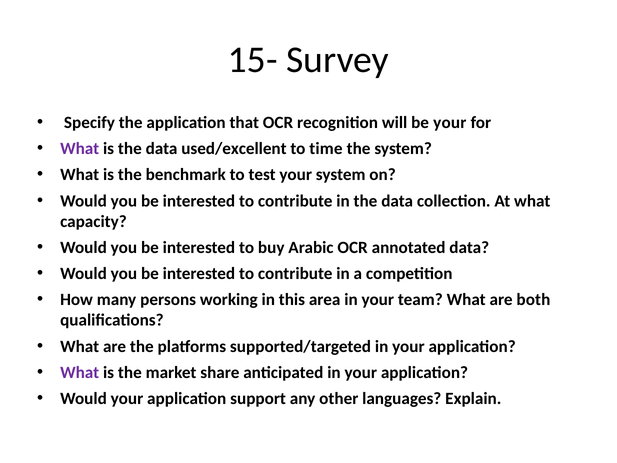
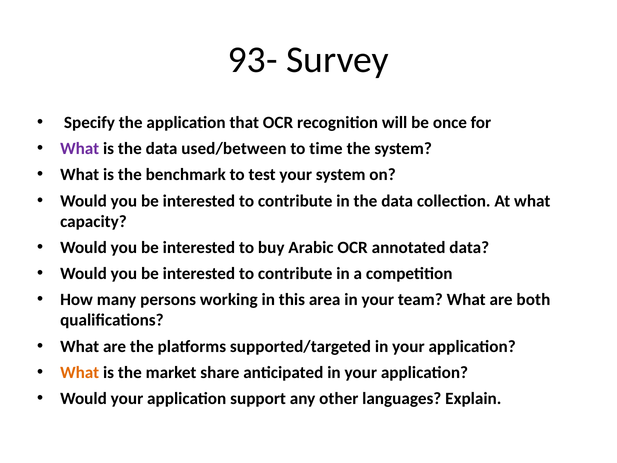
15-: 15- -> 93-
be your: your -> once
used/excellent: used/excellent -> used/between
What at (80, 372) colour: purple -> orange
